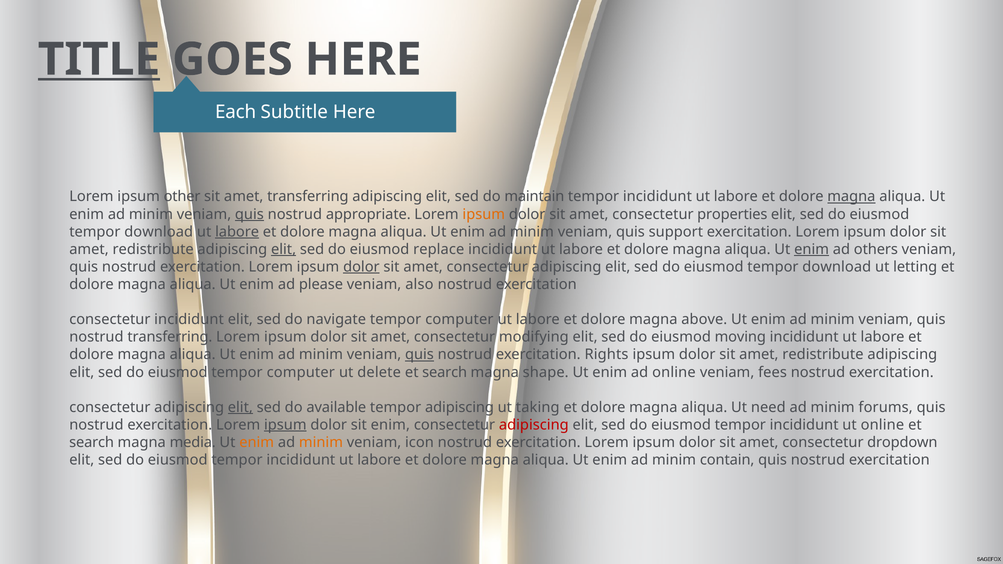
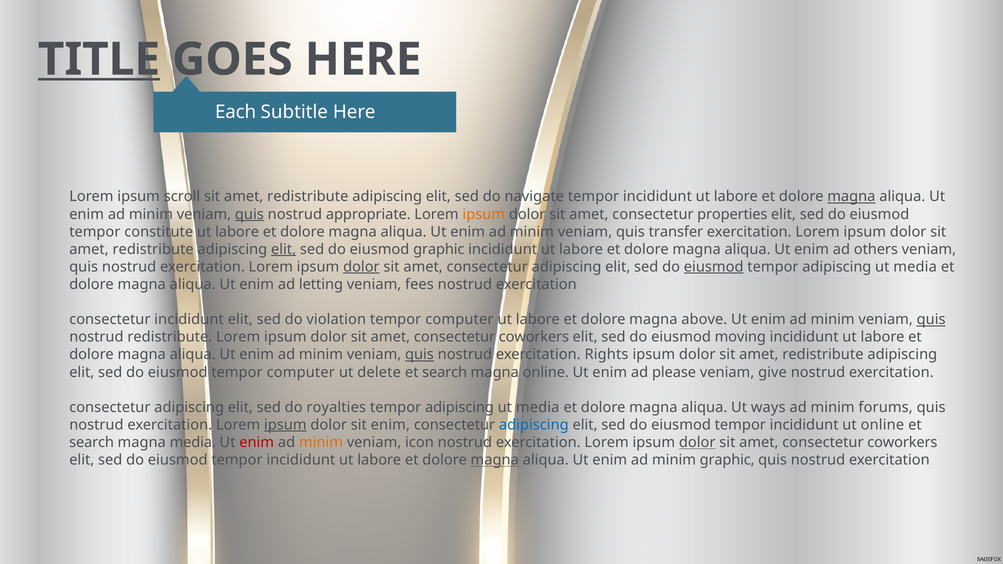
other: other -> scroll
transferring at (308, 197): transferring -> redistribute
maintain: maintain -> navigate
download at (159, 232): download -> constitute
labore at (237, 232) underline: present -> none
support: support -> transfer
eiusmod replace: replace -> graphic
enim at (812, 249) underline: present -> none
eiusmod at (714, 267) underline: none -> present
download at (837, 267): download -> adipiscing
letting at (915, 267): letting -> media
please: please -> letting
also: also -> fees
navigate: navigate -> violation
quis at (931, 320) underline: none -> present
nostrud transferring: transferring -> redistribute
modifying at (534, 337): modifying -> coworkers
magna shape: shape -> online
ad online: online -> please
fees: fees -> give
elit at (240, 407) underline: present -> none
available: available -> royalties
taking at (538, 407): taking -> media
need: need -> ways
adipiscing at (534, 425) colour: red -> blue
enim at (257, 443) colour: orange -> red
dolor at (697, 443) underline: none -> present
dropdown at (902, 443): dropdown -> coworkers
magna at (495, 460) underline: none -> present
minim contain: contain -> graphic
